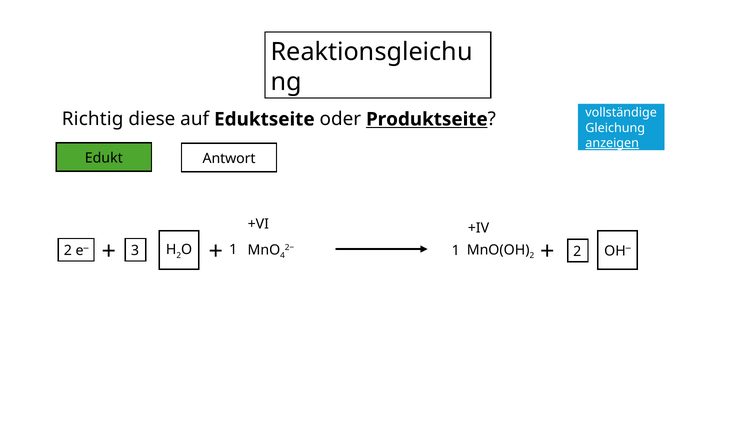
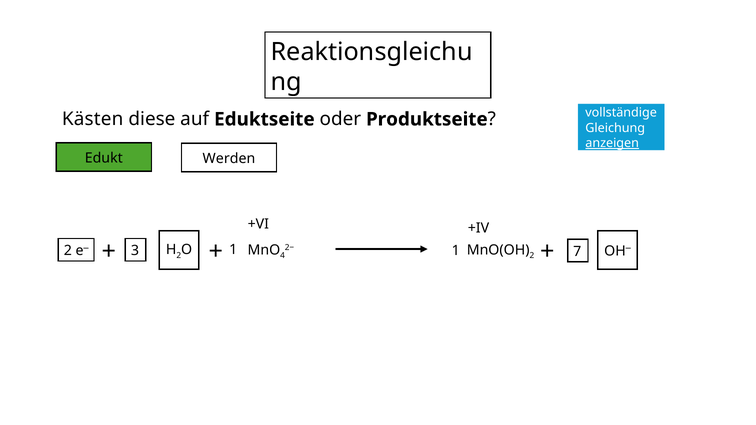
Richtig: Richtig -> Kästen
Produktseite underline: present -> none
Antwort: Antwort -> Werden
3 2: 2 -> 7
